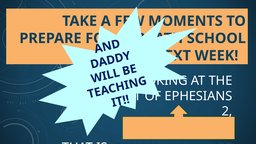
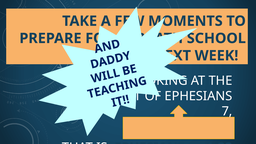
2: 2 -> 7
